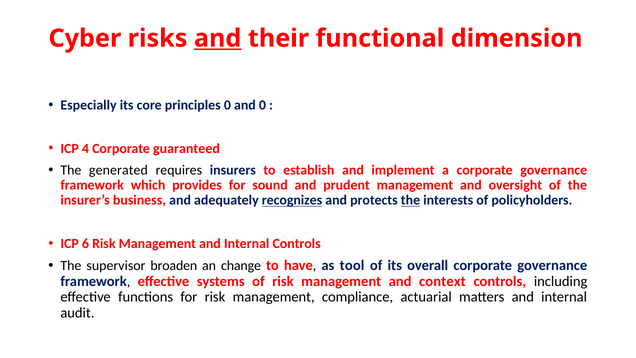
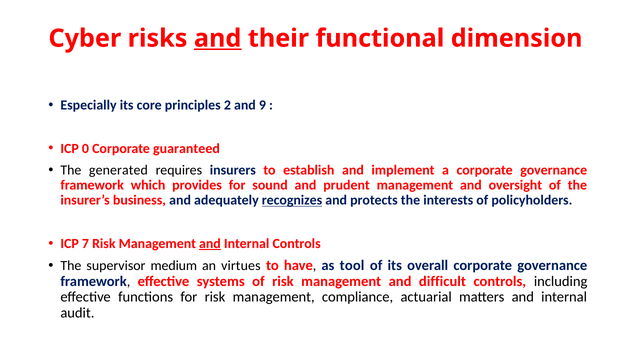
principles 0: 0 -> 2
and 0: 0 -> 9
4: 4 -> 0
the at (410, 200) underline: present -> none
6: 6 -> 7
and at (210, 243) underline: none -> present
broaden: broaden -> medium
change: change -> virtues
context: context -> difficult
